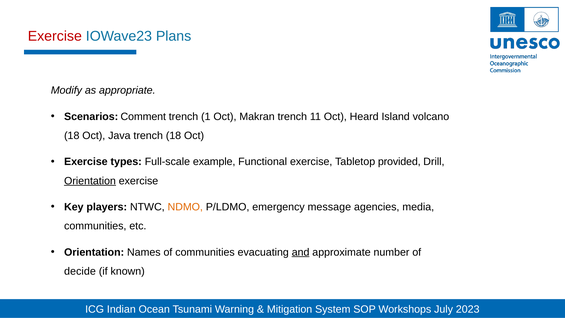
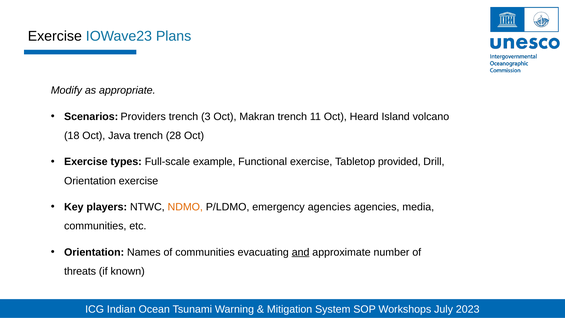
Exercise at (55, 36) colour: red -> black
Comment: Comment -> Providers
1: 1 -> 3
trench 18: 18 -> 28
Orientation at (90, 181) underline: present -> none
emergency message: message -> agencies
decide: decide -> threats
